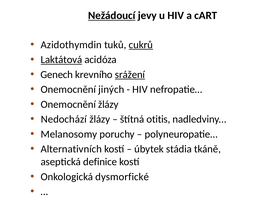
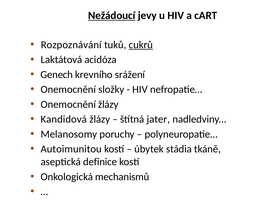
Azidothymdin: Azidothymdin -> Rozpoznávání
Laktátová underline: present -> none
srážení underline: present -> none
jiných: jiných -> složky
Nedochází: Nedochází -> Kandidová
otitis: otitis -> jater
Alternativních: Alternativních -> Autoimunitou
dysmorfické: dysmorfické -> mechanismů
